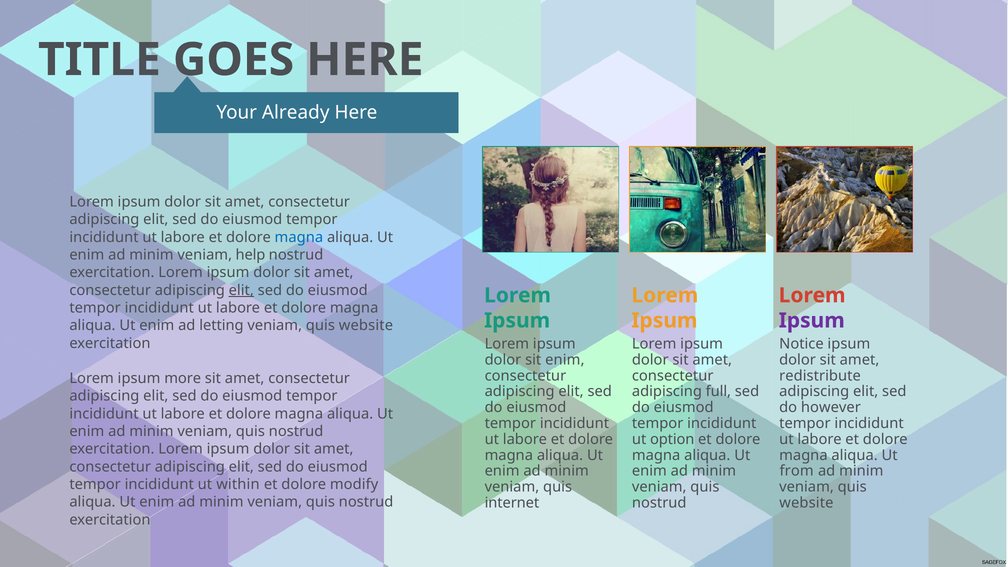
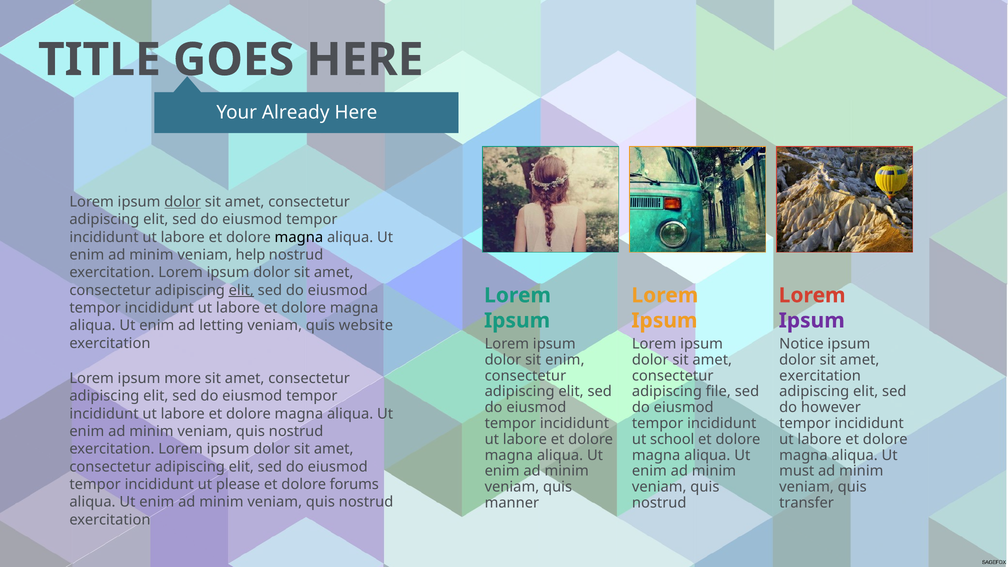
dolor at (183, 202) underline: none -> present
magna at (299, 237) colour: blue -> black
redistribute at (820, 376): redistribute -> exercitation
full: full -> file
option: option -> school
from: from -> must
within: within -> please
modify: modify -> forums
internet: internet -> manner
website at (806, 503): website -> transfer
